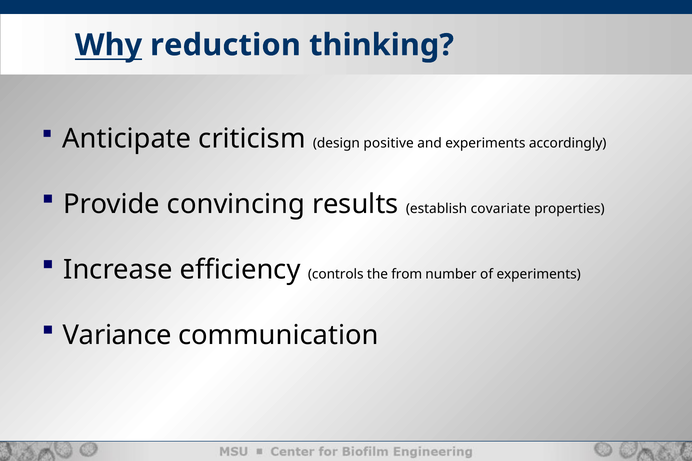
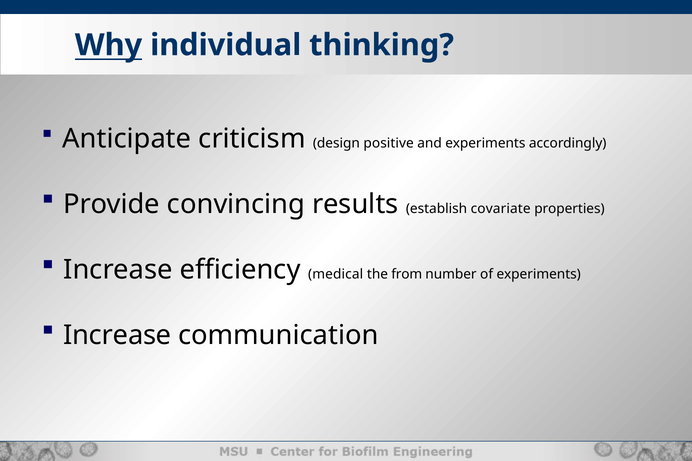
reduction: reduction -> individual
controls: controls -> medical
Variance at (117, 335): Variance -> Increase
